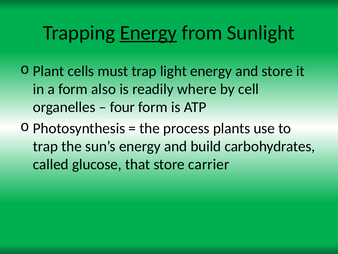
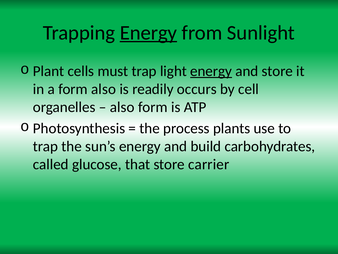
energy at (211, 71) underline: none -> present
where: where -> occurs
four at (122, 107): four -> also
